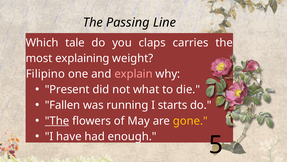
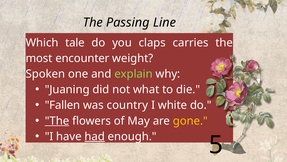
explaining: explaining -> encounter
Filipino: Filipino -> Spoken
explain colour: pink -> light green
Present: Present -> Juaning
running: running -> country
starts: starts -> white
had underline: none -> present
